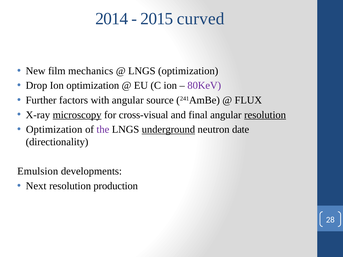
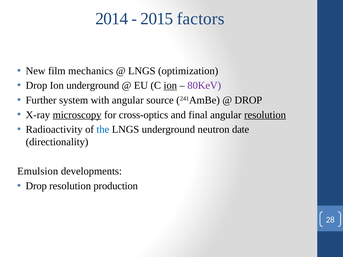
curved: curved -> factors
Ion optimization: optimization -> underground
ion at (170, 86) underline: none -> present
factors: factors -> system
FLUX at (248, 100): FLUX -> DROP
cross-visual: cross-visual -> cross-optics
Optimization at (54, 130): Optimization -> Radioactivity
the colour: purple -> blue
underground at (168, 130) underline: present -> none
Next at (36, 186): Next -> Drop
